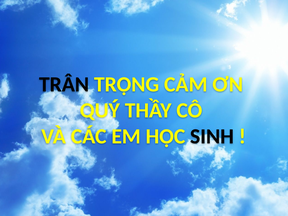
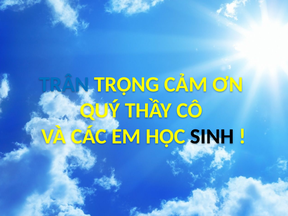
TRÂN colour: black -> blue
